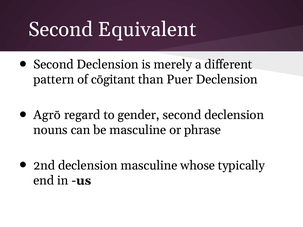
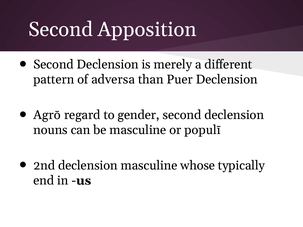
Equivalent: Equivalent -> Apposition
cōgitant: cōgitant -> adversa
phrase: phrase -> populī
